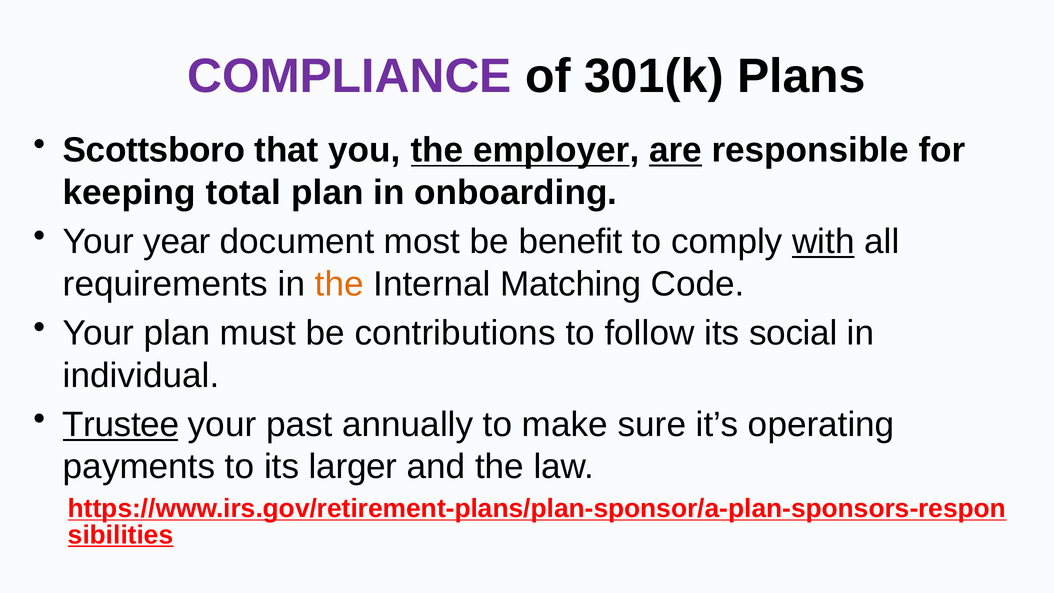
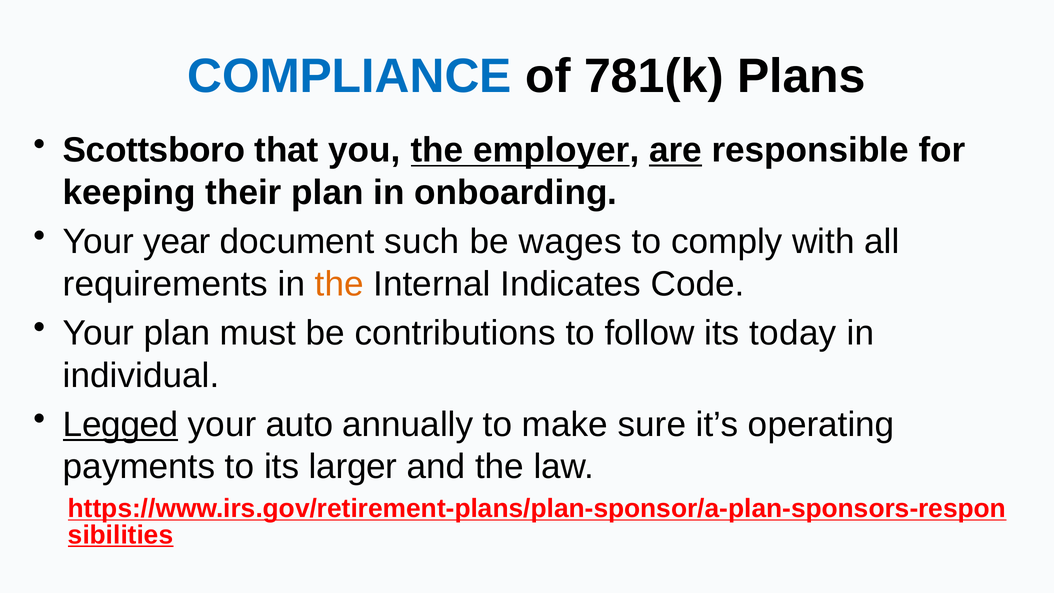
COMPLIANCE colour: purple -> blue
301(k: 301(k -> 781(k
total: total -> their
most: most -> such
benefit: benefit -> wages
with underline: present -> none
Matching: Matching -> Indicates
social: social -> today
Trustee: Trustee -> Legged
past: past -> auto
